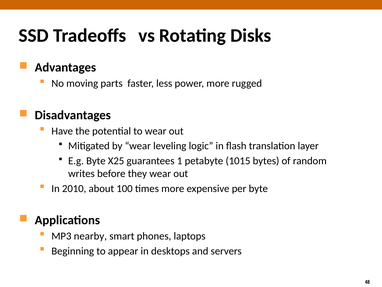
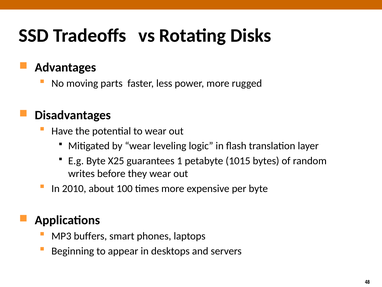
nearby: nearby -> buffers
